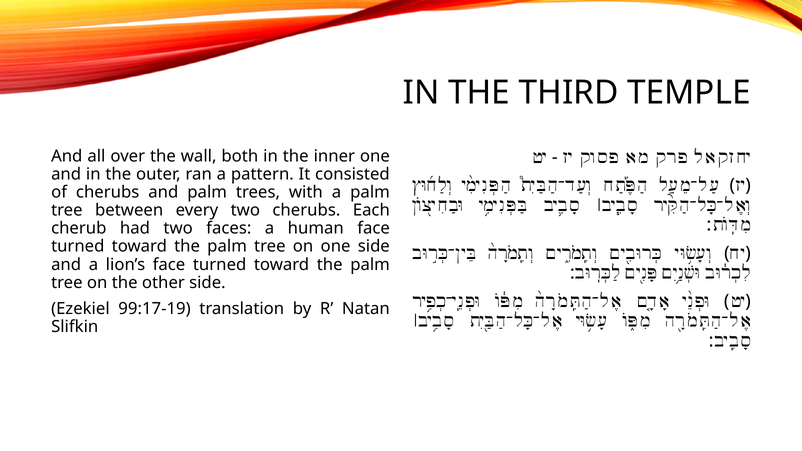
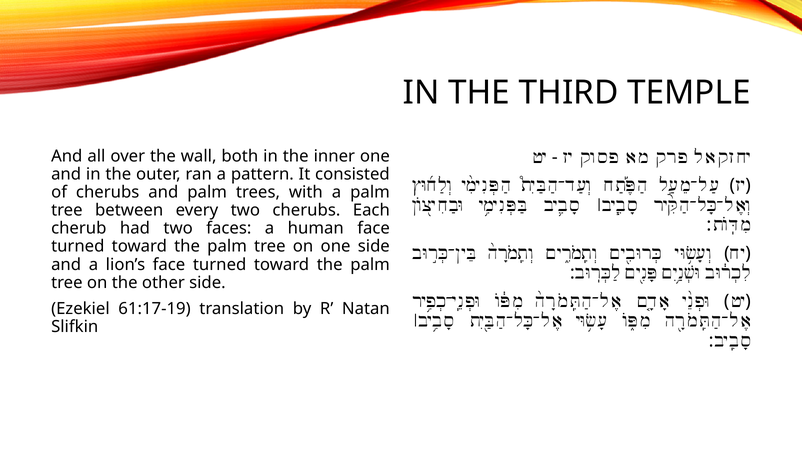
99:17-19: 99:17-19 -> 61:17-19
